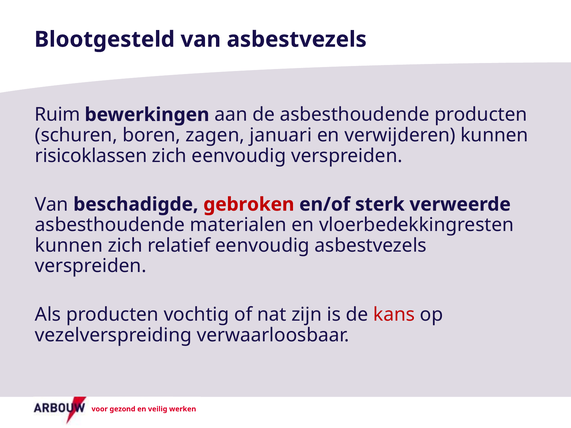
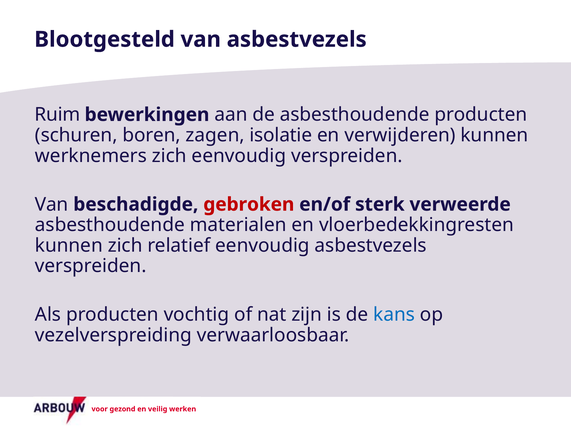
januari: januari -> isolatie
risicoklassen: risicoklassen -> werknemers
kans colour: red -> blue
